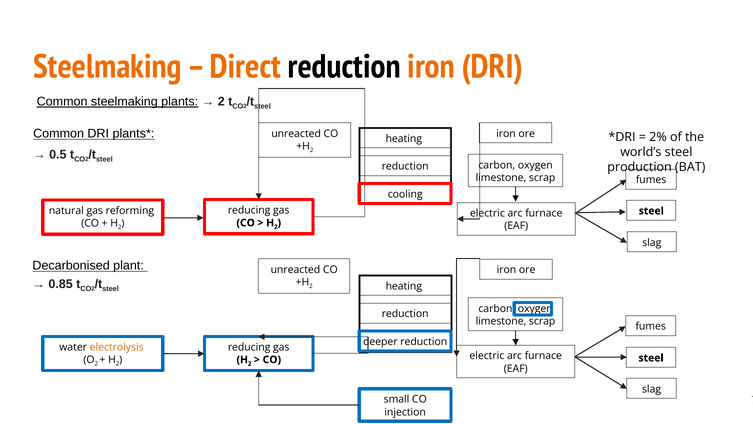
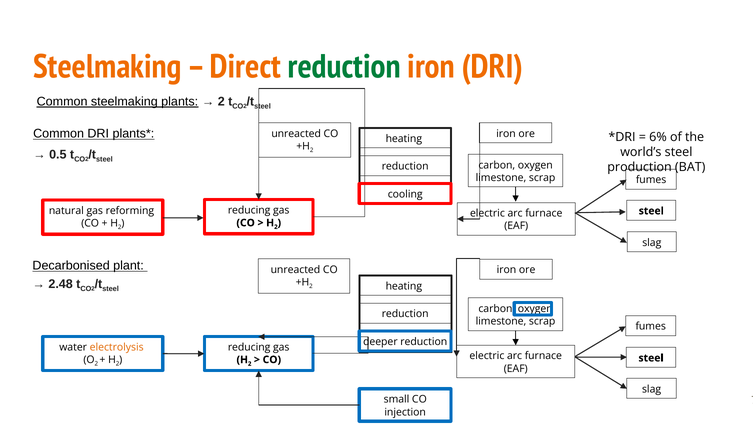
reduction at (344, 67) colour: black -> green
2%: 2% -> 6%
0.85: 0.85 -> 2.48
